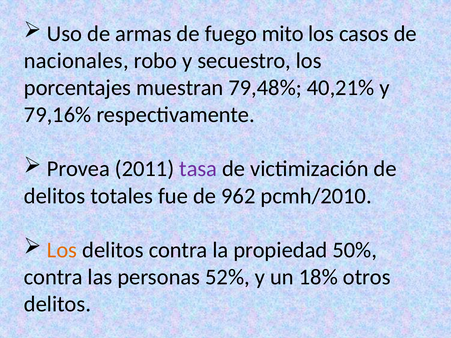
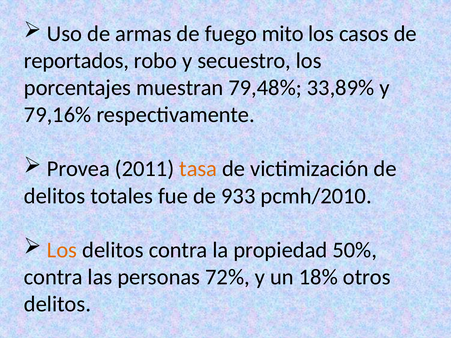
nacionales: nacionales -> reportados
40,21%: 40,21% -> 33,89%
tasa colour: purple -> orange
962: 962 -> 933
52%: 52% -> 72%
